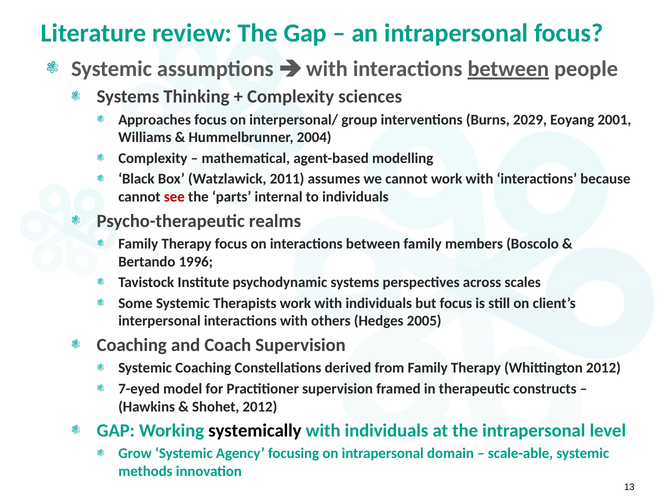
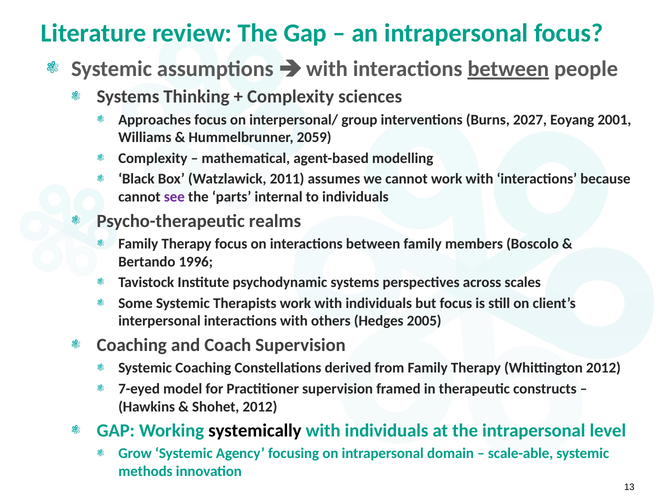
2029: 2029 -> 2027
2004: 2004 -> 2059
see colour: red -> purple
